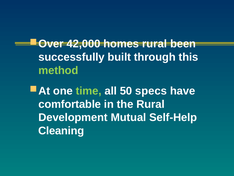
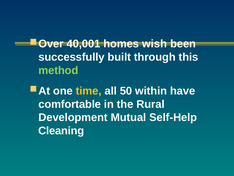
42,000: 42,000 -> 40,001
homes rural: rural -> wish
time colour: light green -> yellow
specs: specs -> within
